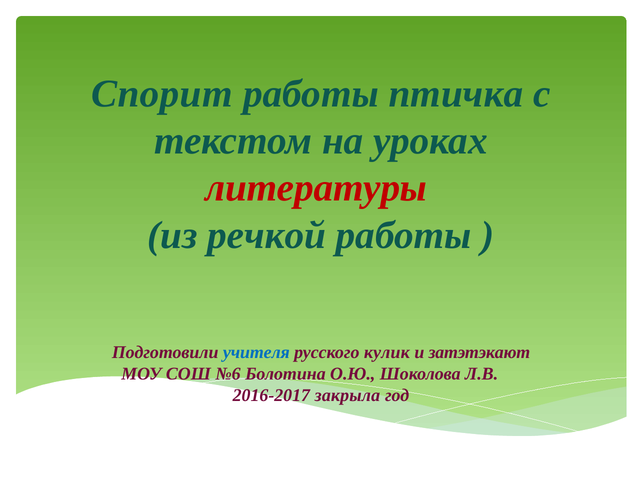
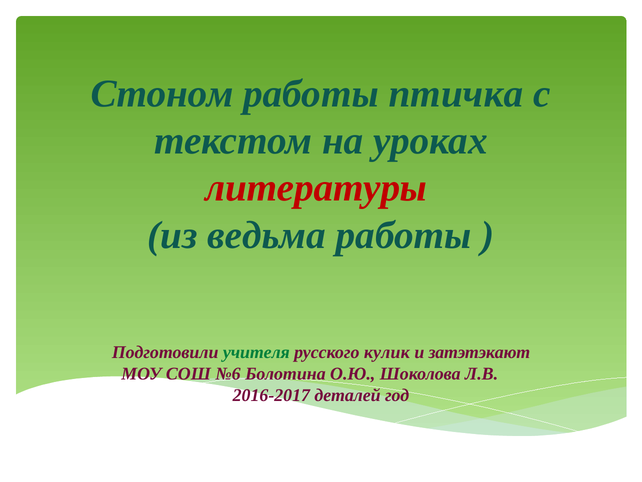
Спорит: Спорит -> Стоном
речкой: речкой -> ведьма
учителя colour: blue -> green
закрыла: закрыла -> деталей
